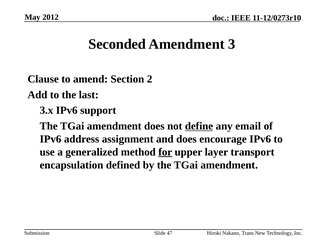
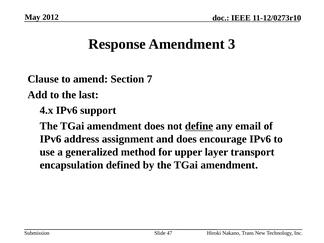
Seconded: Seconded -> Response
2: 2 -> 7
3.x: 3.x -> 4.x
for underline: present -> none
